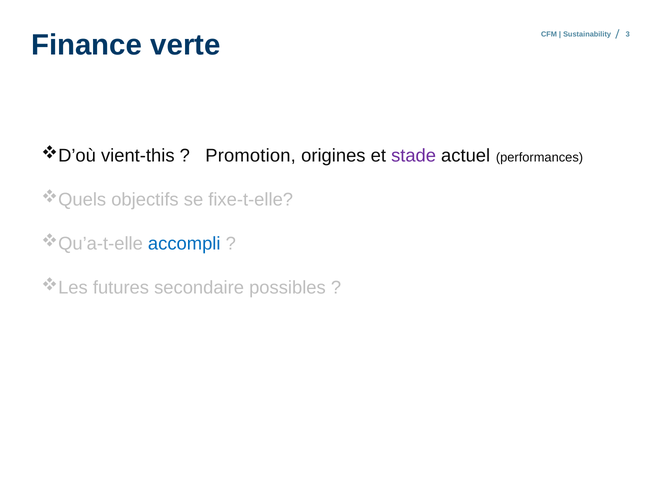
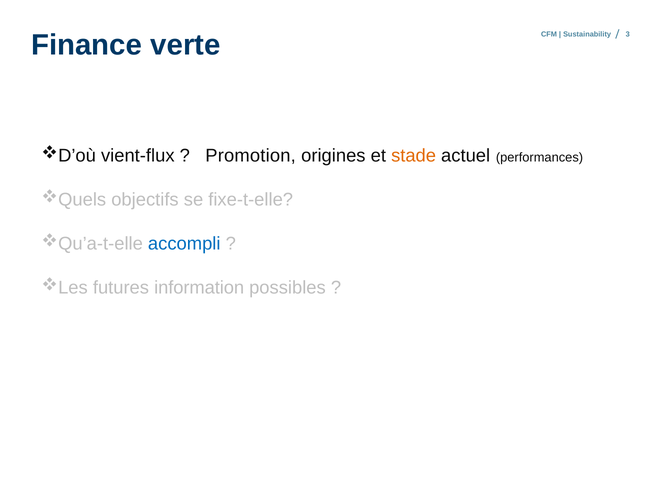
vient-this: vient-this -> vient-flux
stade colour: purple -> orange
secondaire: secondaire -> information
